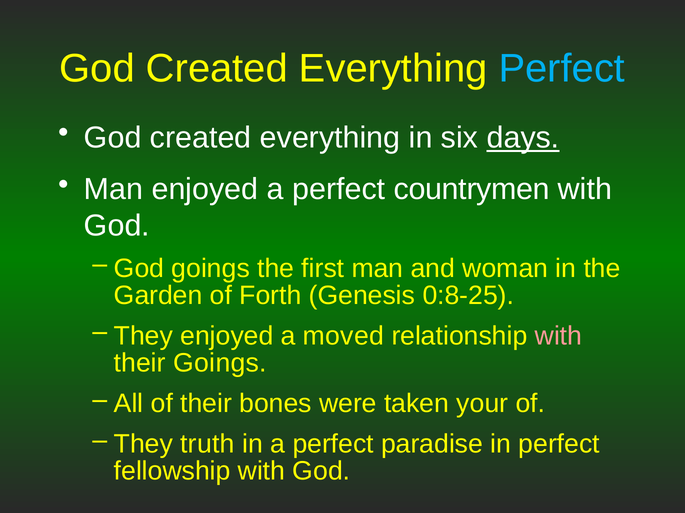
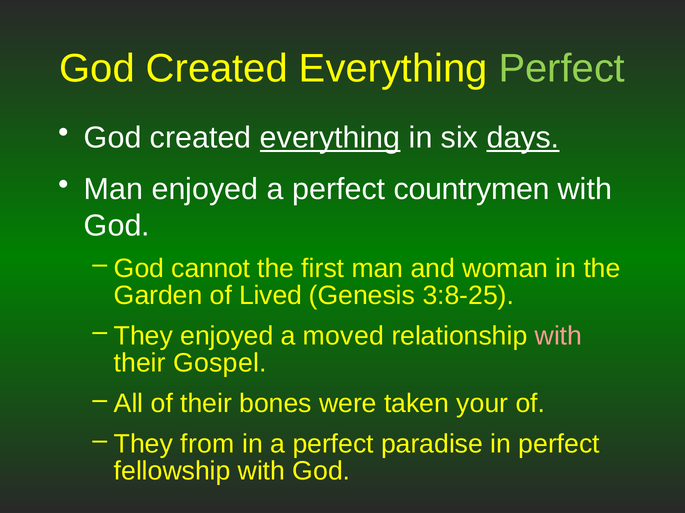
Perfect at (562, 68) colour: light blue -> light green
everything at (330, 138) underline: none -> present
God goings: goings -> cannot
Forth: Forth -> Lived
0:8-25: 0:8-25 -> 3:8-25
their Goings: Goings -> Gospel
truth: truth -> from
